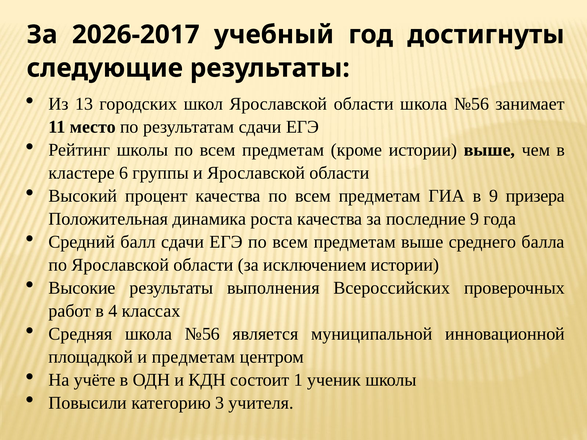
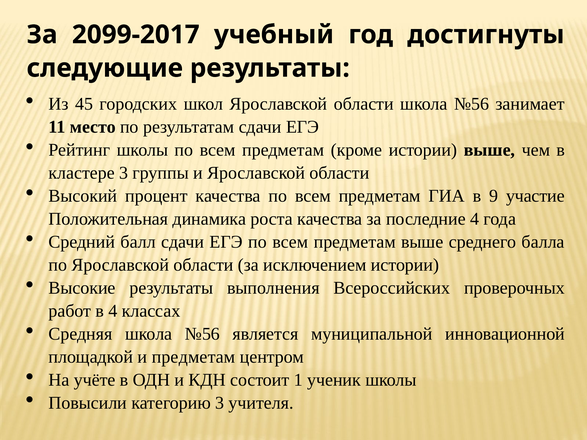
2026-2017: 2026-2017 -> 2099-2017
13: 13 -> 45
кластере 6: 6 -> 3
призера: призера -> участие
последние 9: 9 -> 4
